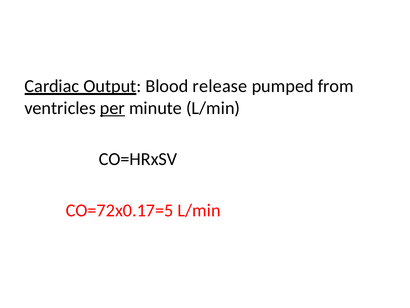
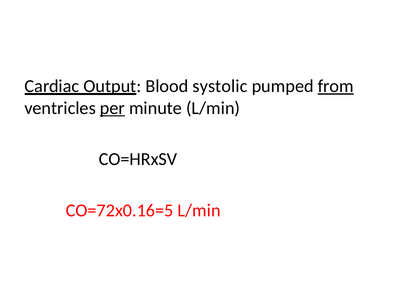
release: release -> systolic
from underline: none -> present
CO=72x0.17=5: CO=72x0.17=5 -> CO=72x0.16=5
